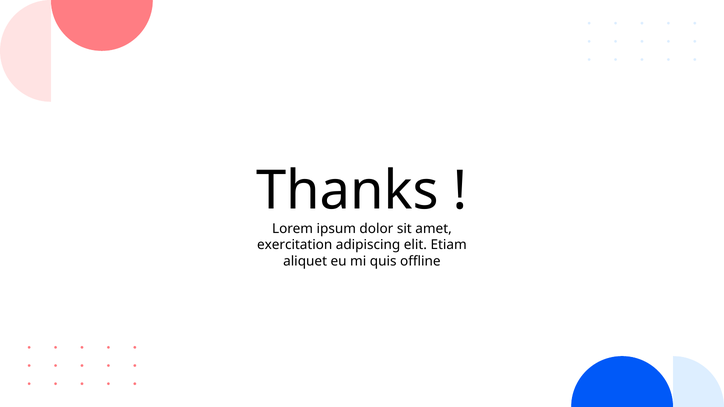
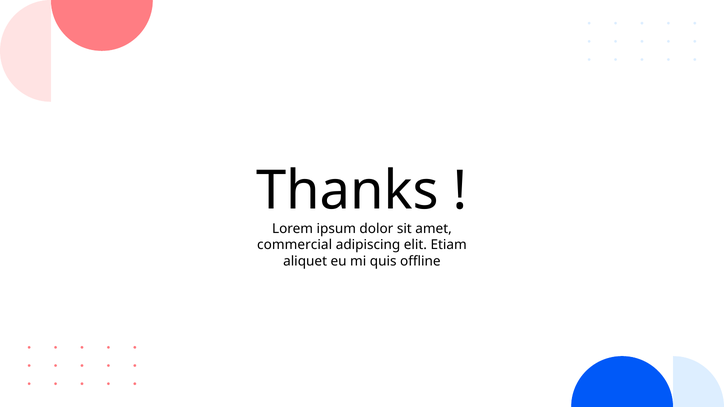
exercitation: exercitation -> commercial
